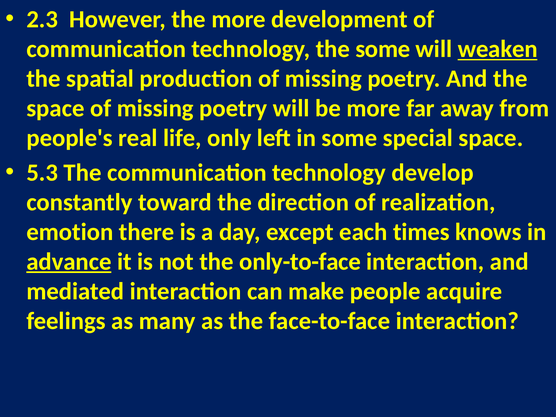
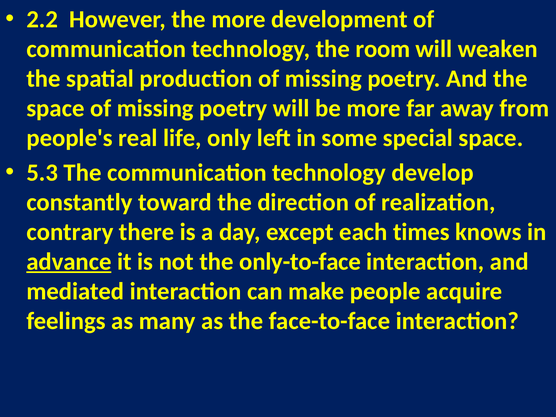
2.3: 2.3 -> 2.2
the some: some -> room
weaken underline: present -> none
emotion: emotion -> contrary
